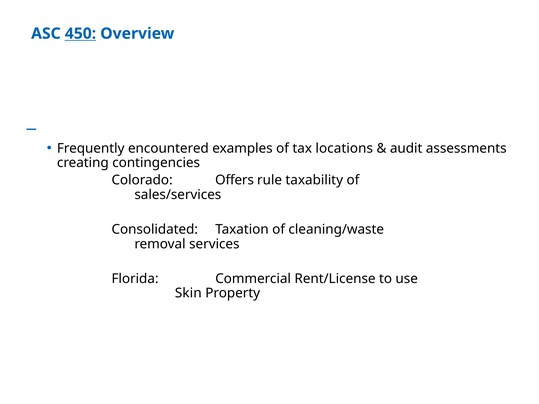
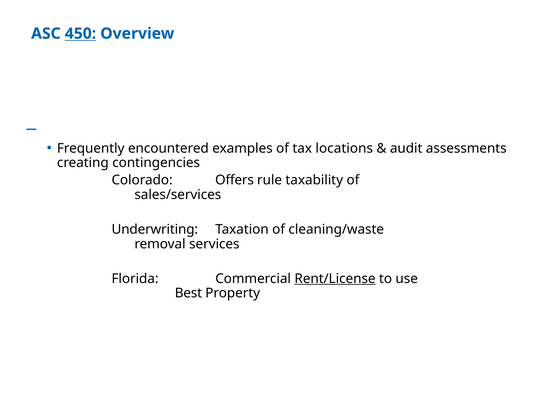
Consolidated: Consolidated -> Underwriting
Rent/License underline: none -> present
Skin: Skin -> Best
